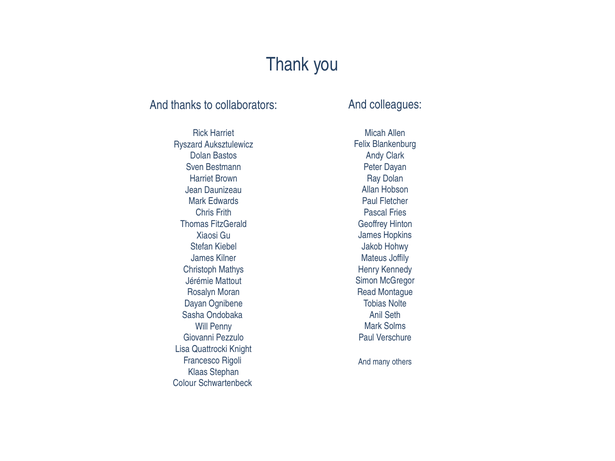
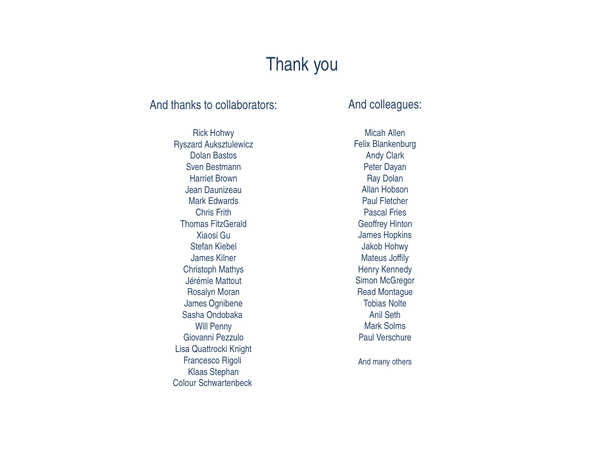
Rick Harriet: Harriet -> Hohwy
Dayan at (196, 304): Dayan -> James
